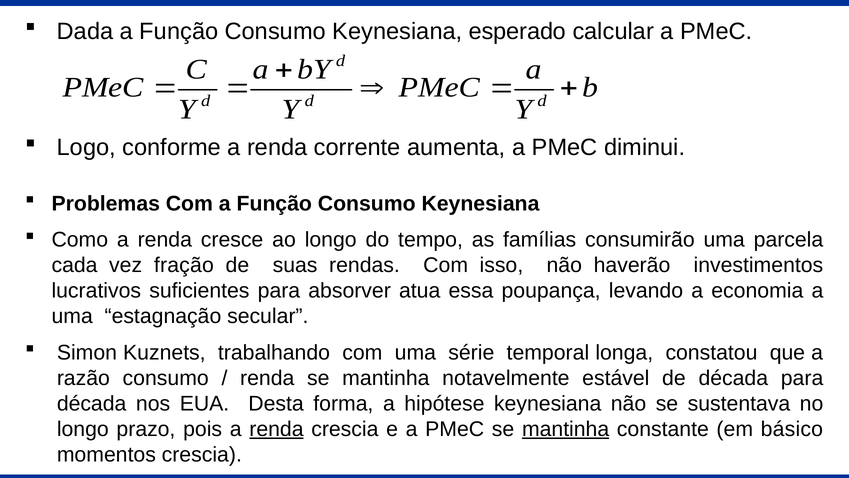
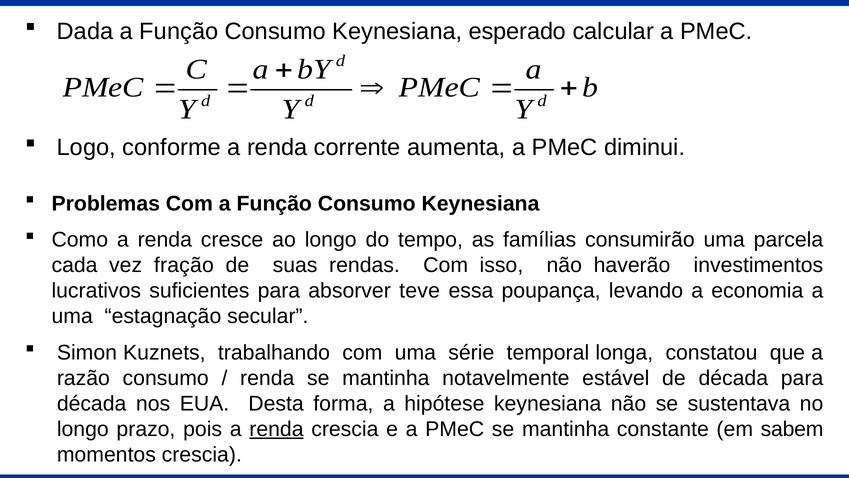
atua: atua -> teve
mantinha at (566, 429) underline: present -> none
básico: básico -> sabem
